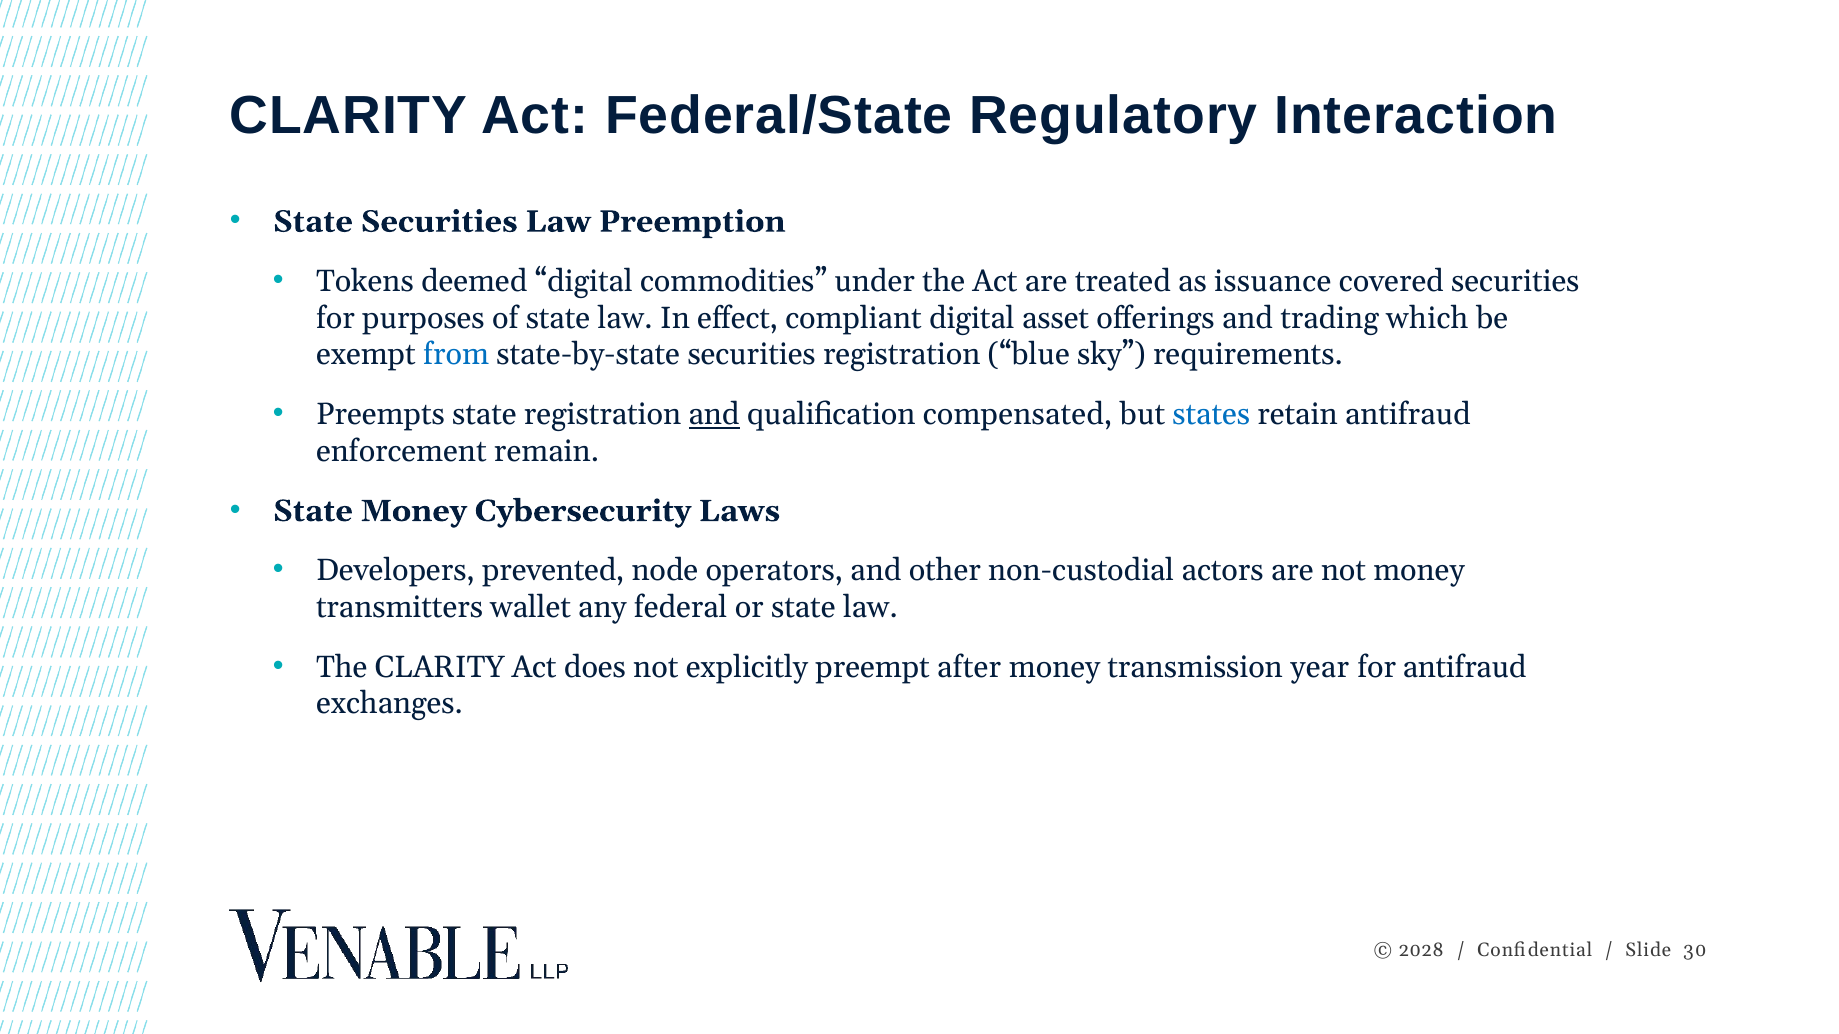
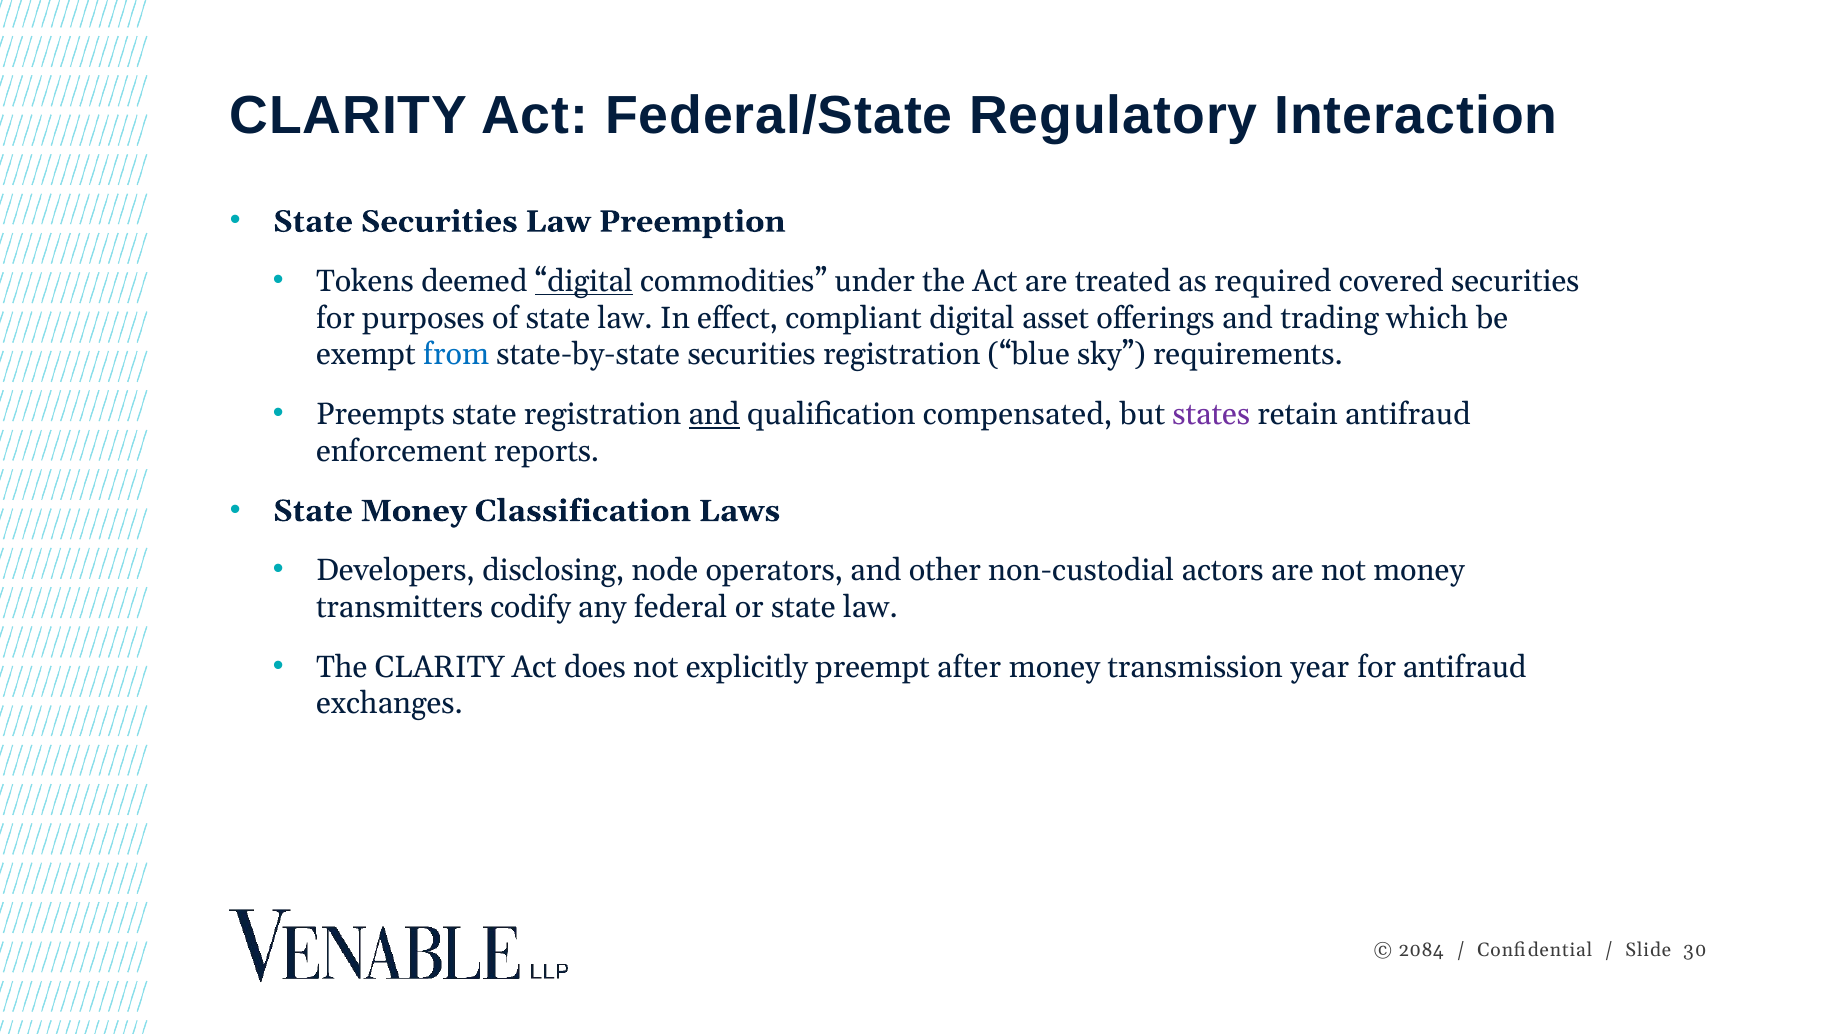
digital at (584, 281) underline: none -> present
issuance: issuance -> required
states colour: blue -> purple
remain: remain -> reports
Cybersecurity: Cybersecurity -> Classification
prevented: prevented -> disclosing
wallet: wallet -> codify
2028: 2028 -> 2084
